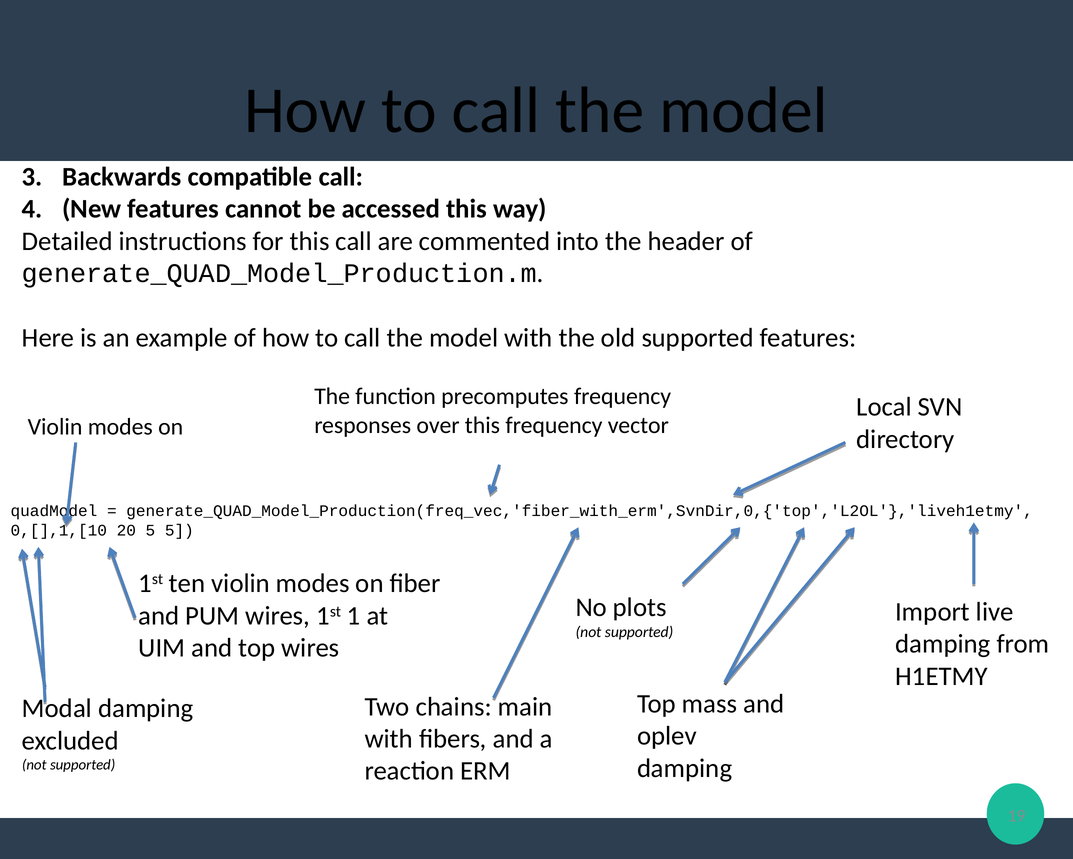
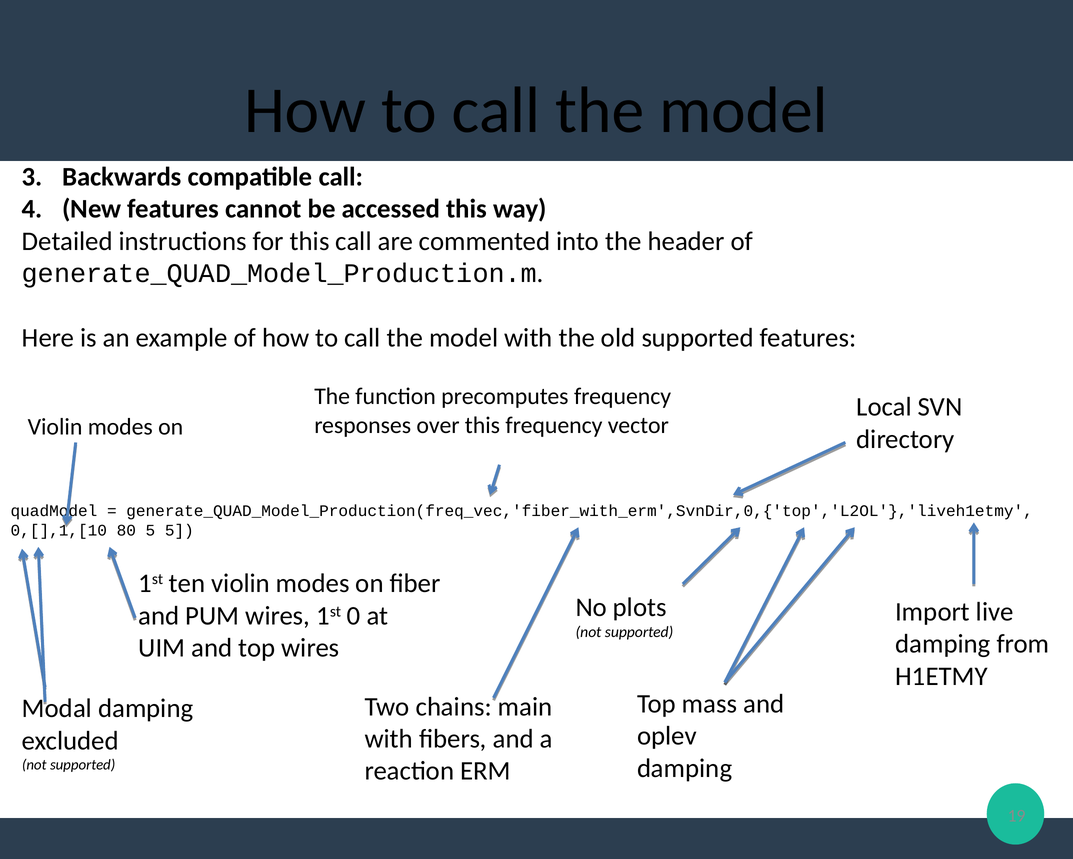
20: 20 -> 80
1: 1 -> 0
